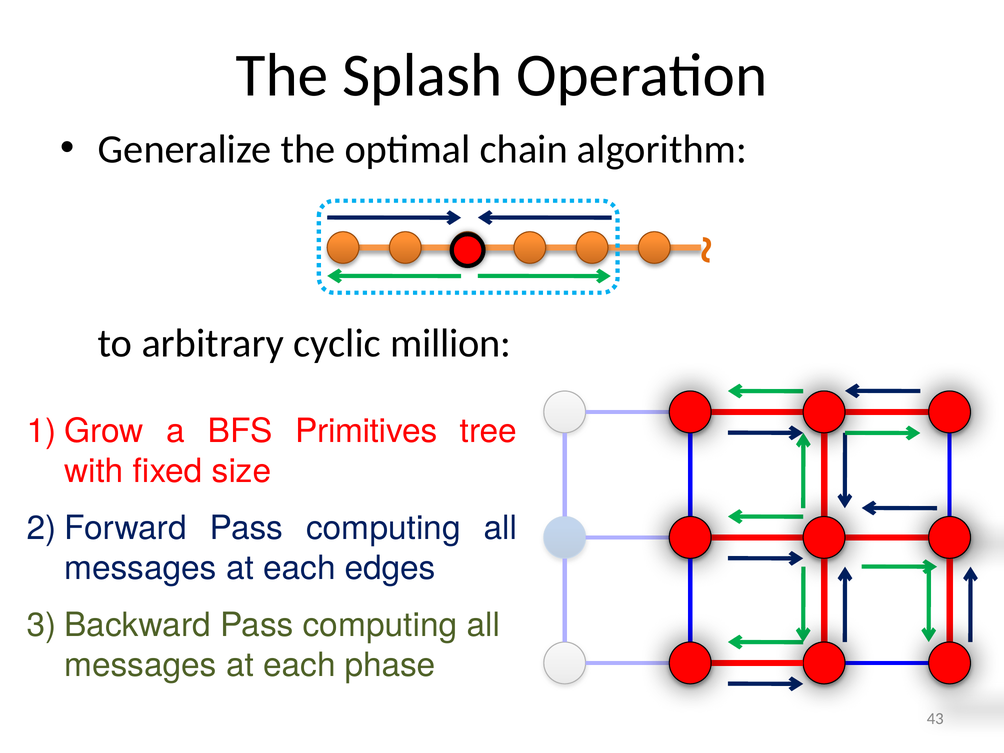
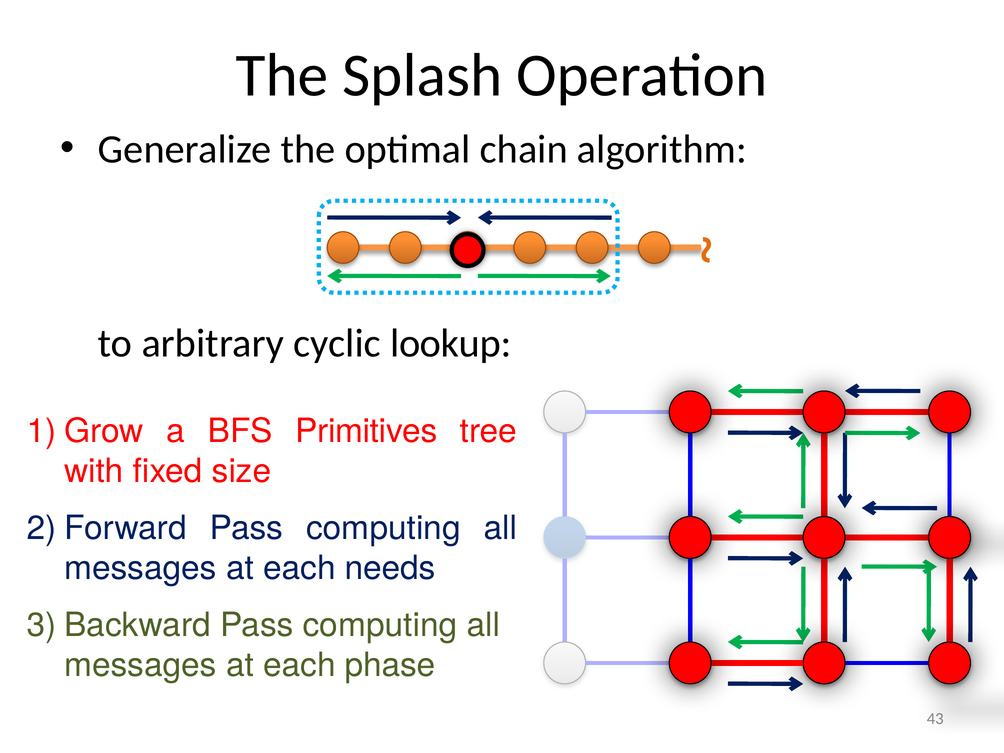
million: million -> lookup
edges: edges -> needs
